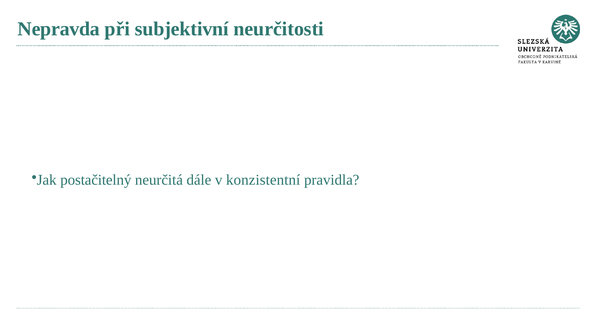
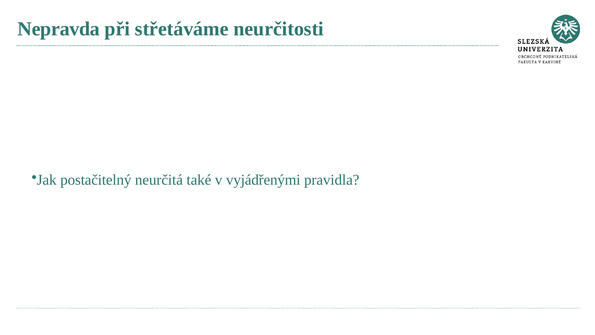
subjektivní: subjektivní -> střetáváme
dále: dále -> také
konzistentní: konzistentní -> vyjádřenými
